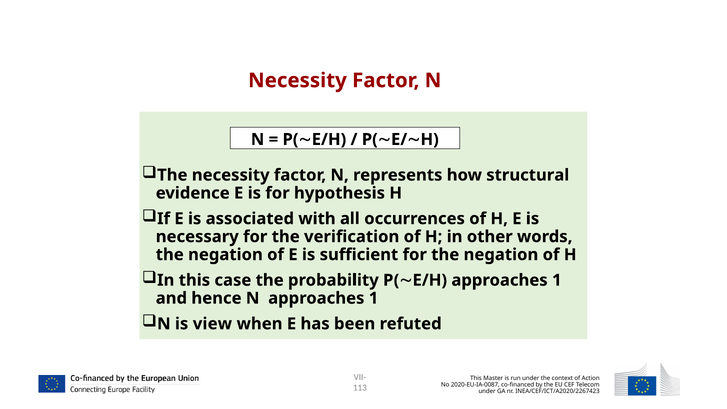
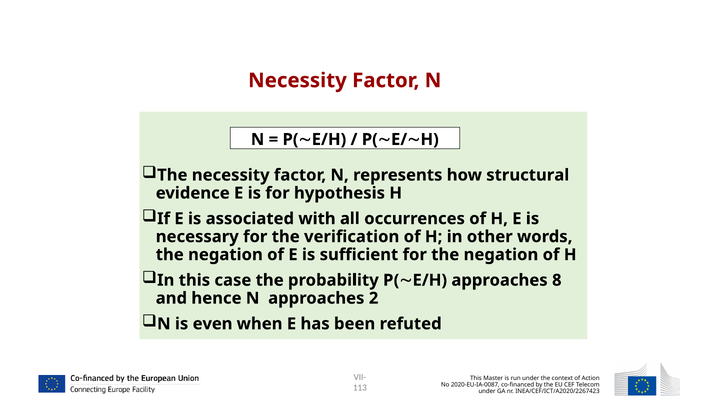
1 at (557, 280): 1 -> 8
N approaches 1: 1 -> 2
view: view -> even
